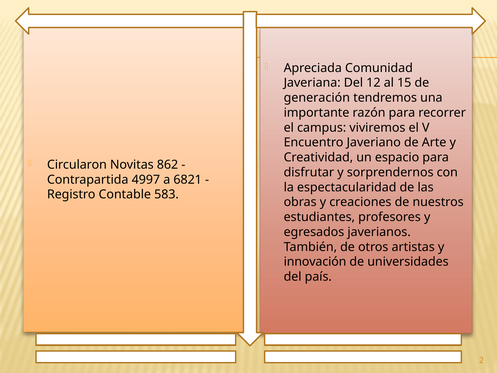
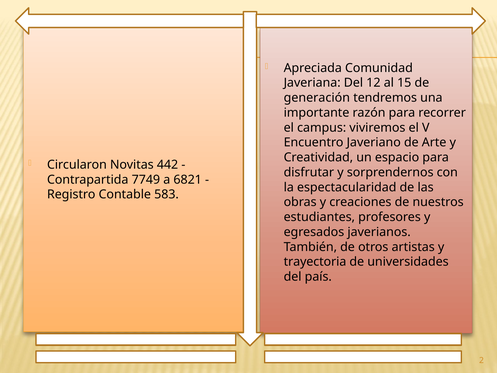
862: 862 -> 442
4997: 4997 -> 7749
innovación: innovación -> trayectoria
